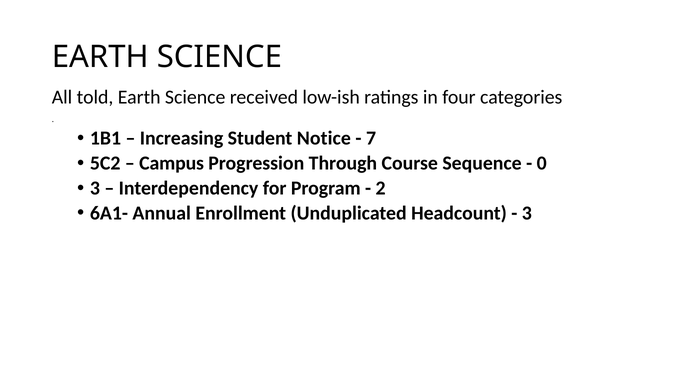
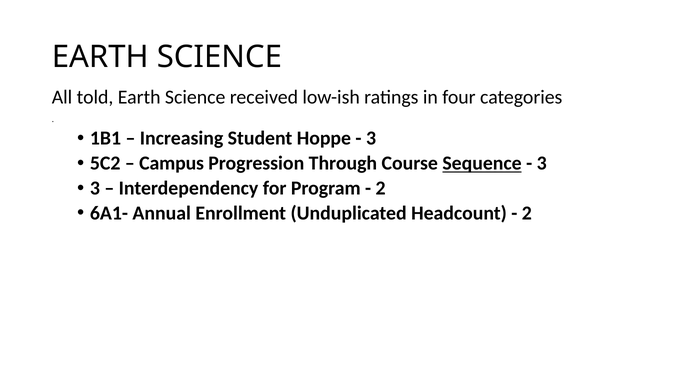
Notice: Notice -> Hoppe
7 at (371, 138): 7 -> 3
Sequence at (482, 163) underline: none -> present
0 at (542, 163): 0 -> 3
3 at (527, 213): 3 -> 2
